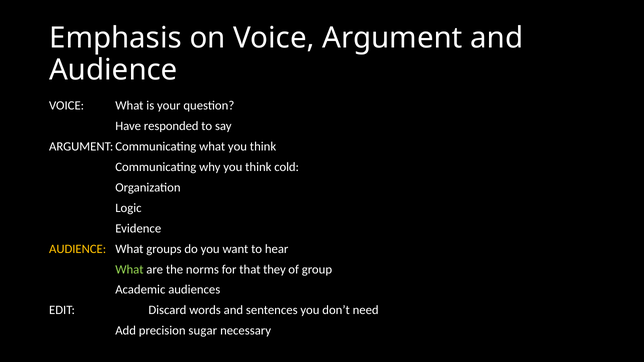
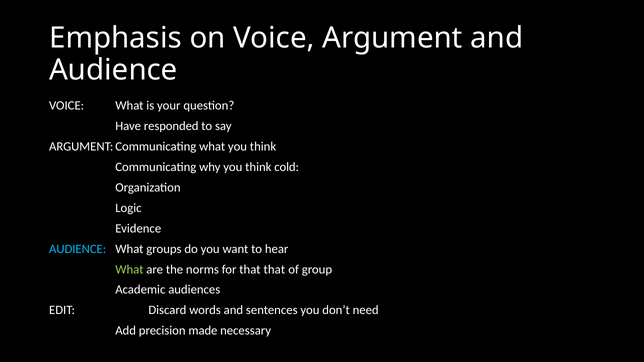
AUDIENCE at (78, 249) colour: yellow -> light blue
that they: they -> that
sugar: sugar -> made
